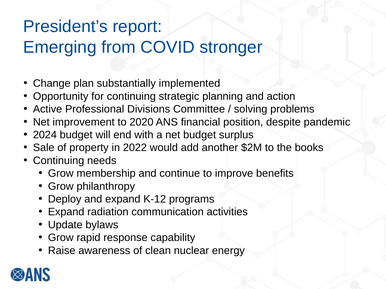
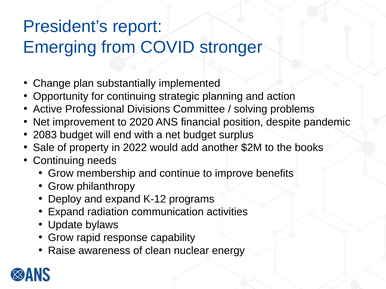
2024: 2024 -> 2083
